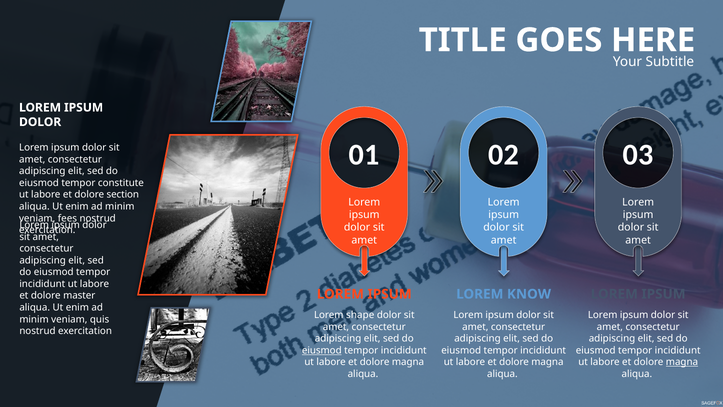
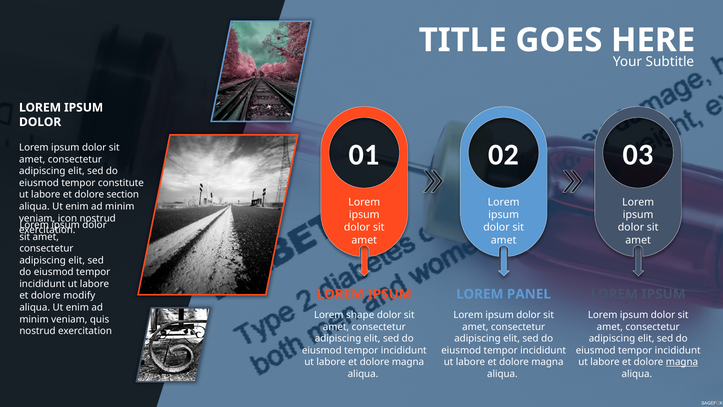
fees: fees -> icon
KNOW: KNOW -> PANEL
master: master -> modify
eiusmod at (322, 350) underline: present -> none
